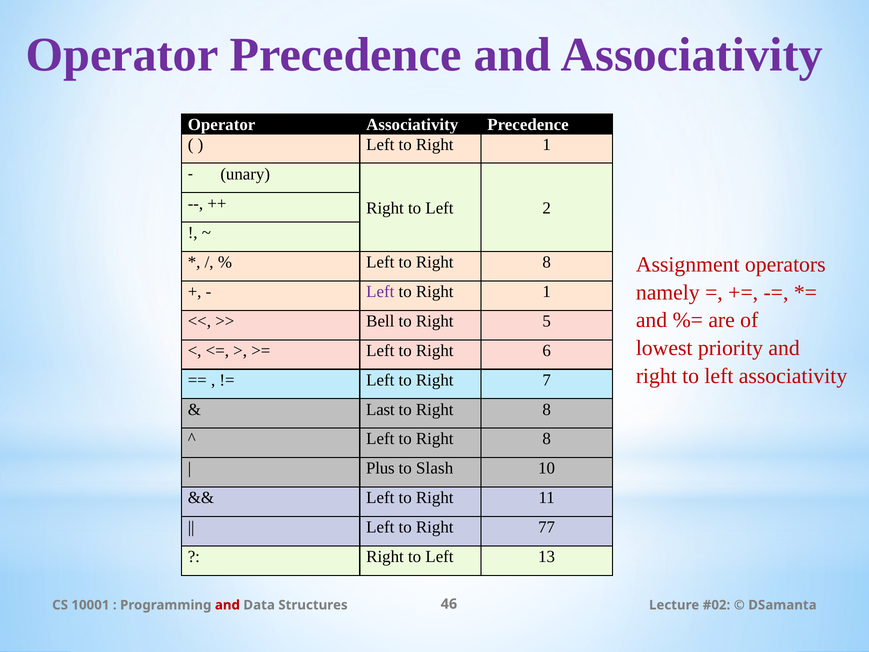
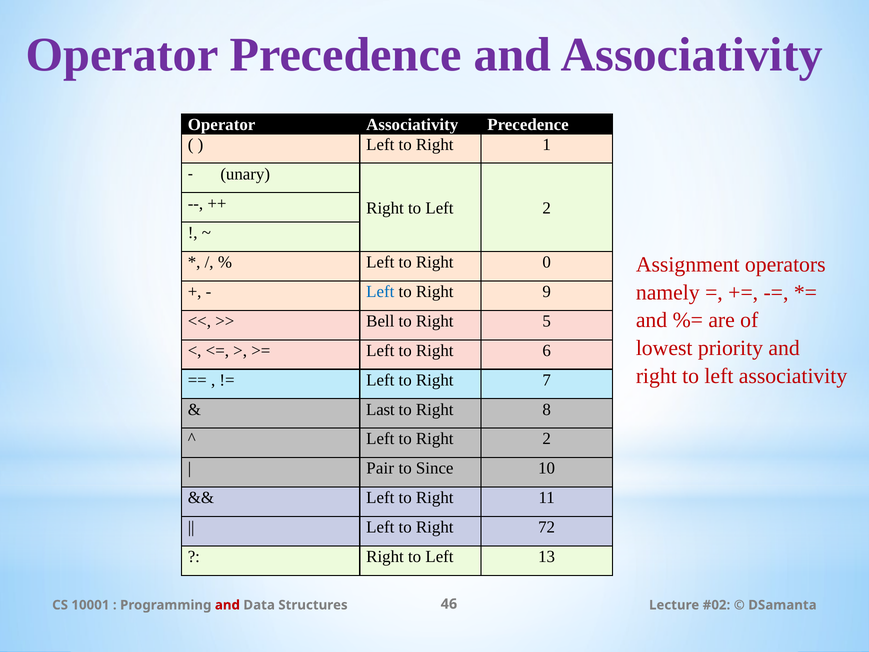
8 at (547, 262): 8 -> 0
Left at (380, 292) colour: purple -> blue
1 at (547, 292): 1 -> 9
8 at (547, 439): 8 -> 2
Plus: Plus -> Pair
Slash: Slash -> Since
77: 77 -> 72
